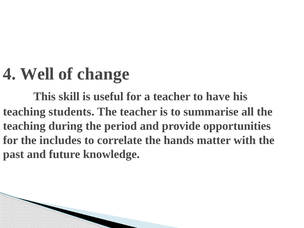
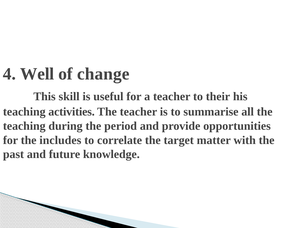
have: have -> their
students: students -> activities
hands: hands -> target
